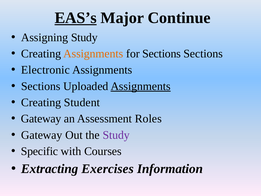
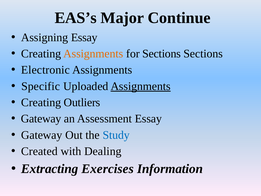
EAS’s underline: present -> none
Assigning Study: Study -> Essay
Sections at (41, 86): Sections -> Specific
Student: Student -> Outliers
Assessment Roles: Roles -> Essay
Study at (116, 135) colour: purple -> blue
Specific: Specific -> Created
Courses: Courses -> Dealing
